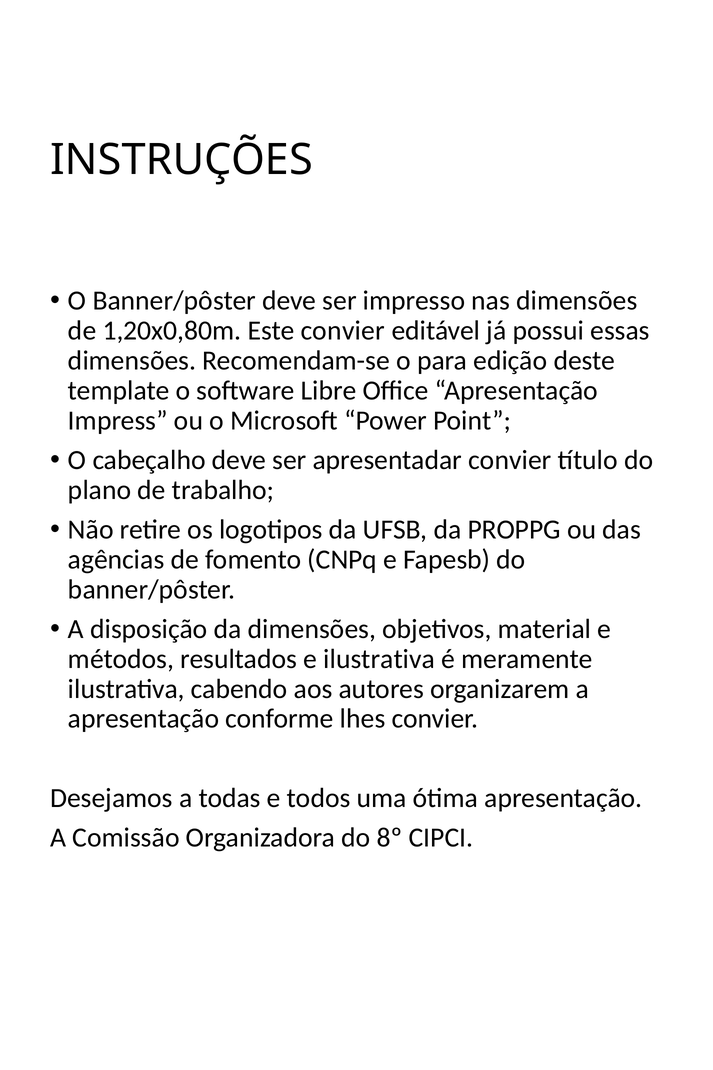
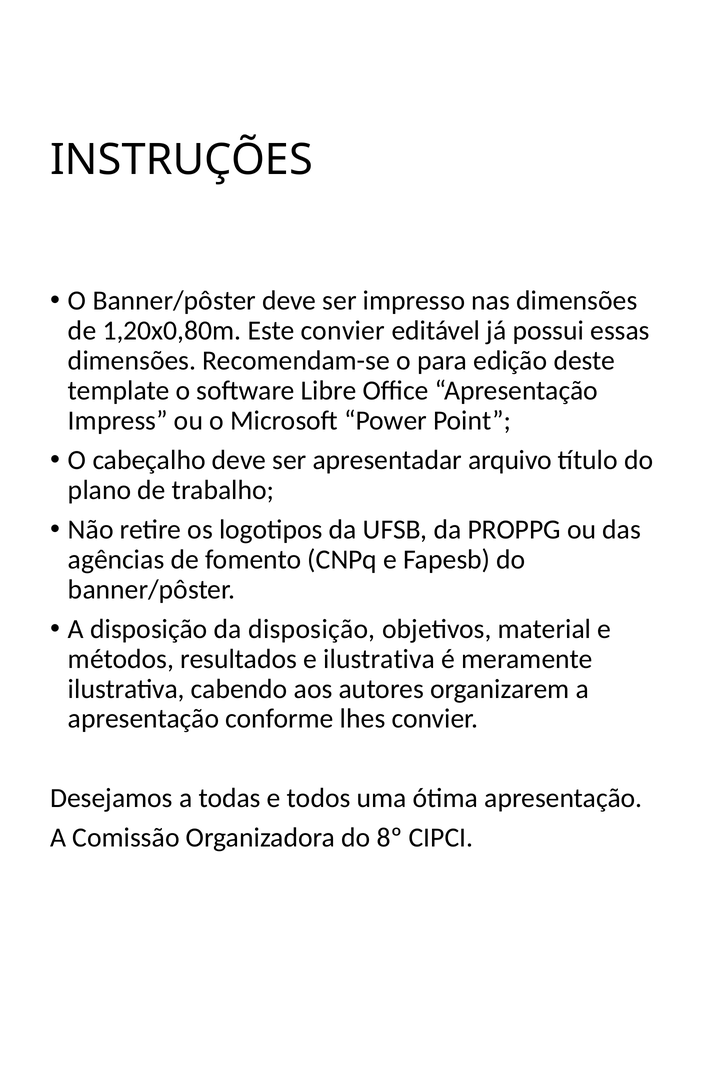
apresentadar convier: convier -> arquivo
da dimensões: dimensões -> disposição
